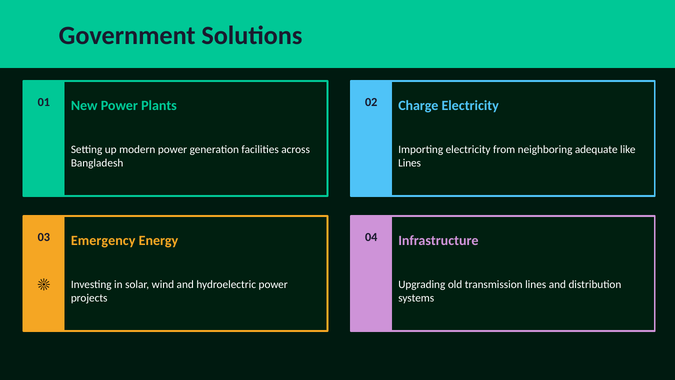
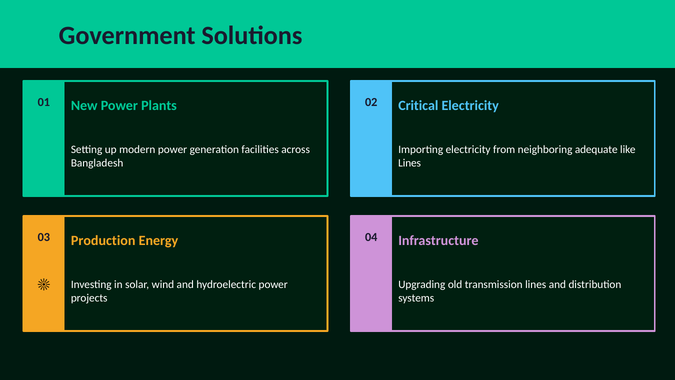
Charge: Charge -> Critical
Emergency: Emergency -> Production
